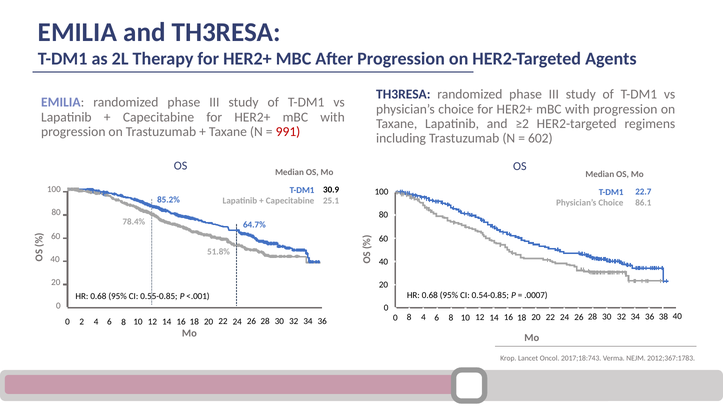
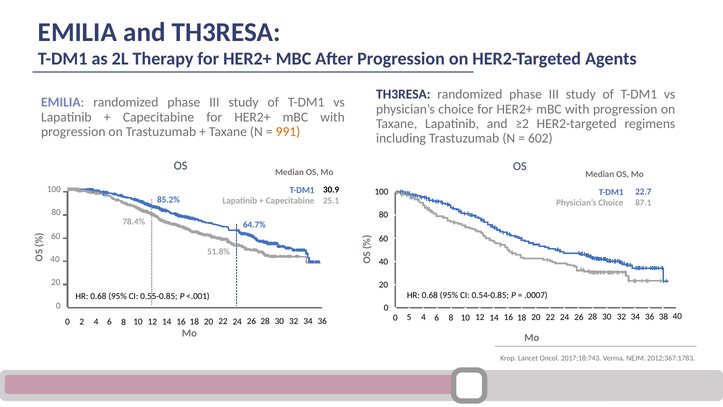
991 colour: red -> orange
86.1: 86.1 -> 87.1
0 8: 8 -> 5
